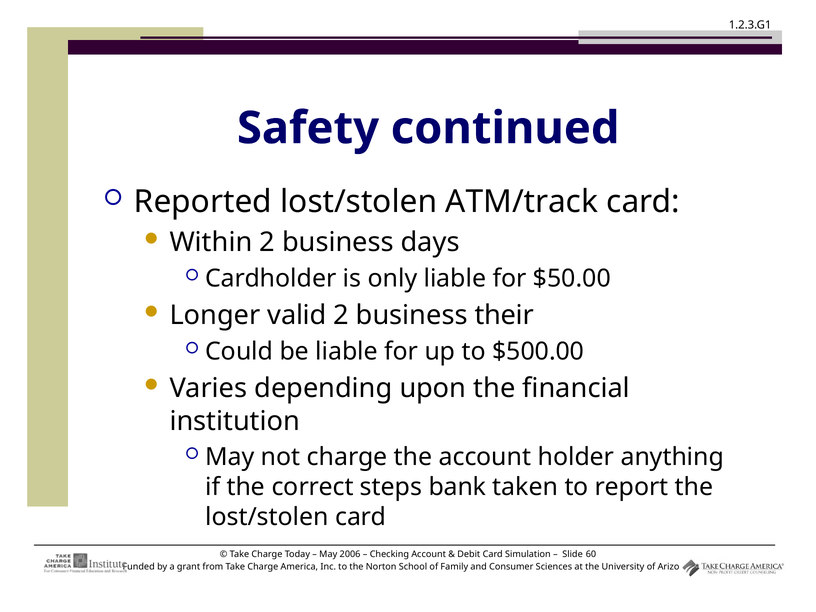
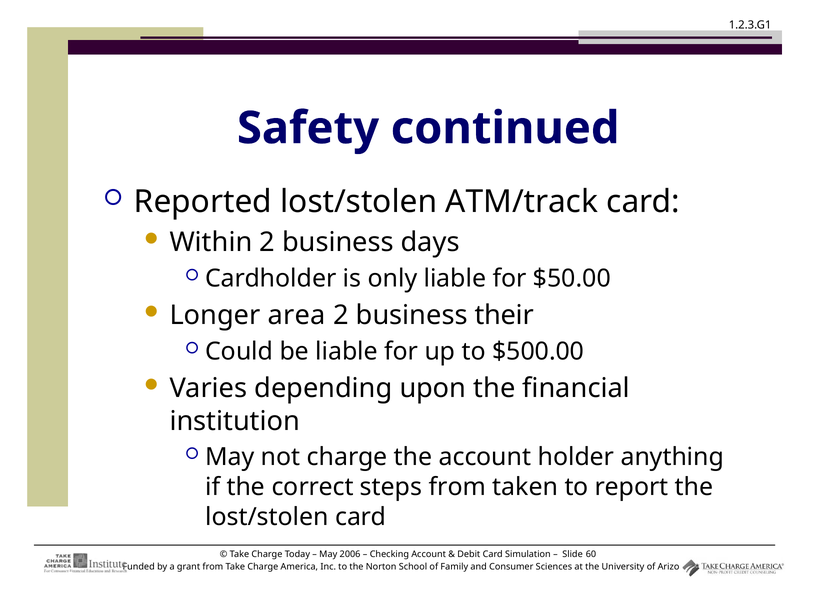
valid: valid -> area
steps bank: bank -> from
